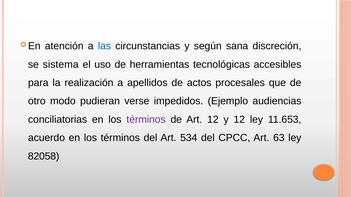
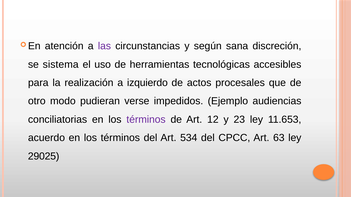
las colour: blue -> purple
apellidos: apellidos -> izquierdo
y 12: 12 -> 23
82058: 82058 -> 29025
